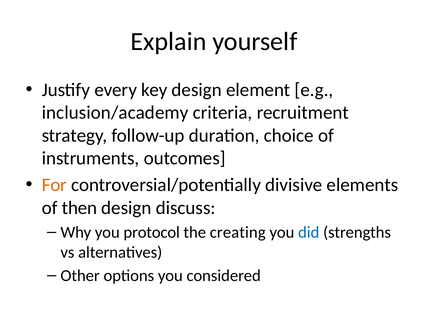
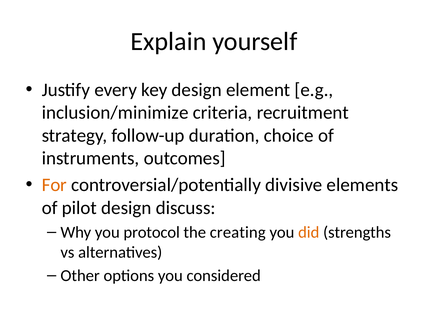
inclusion/academy: inclusion/academy -> inclusion/minimize
then: then -> pilot
did colour: blue -> orange
